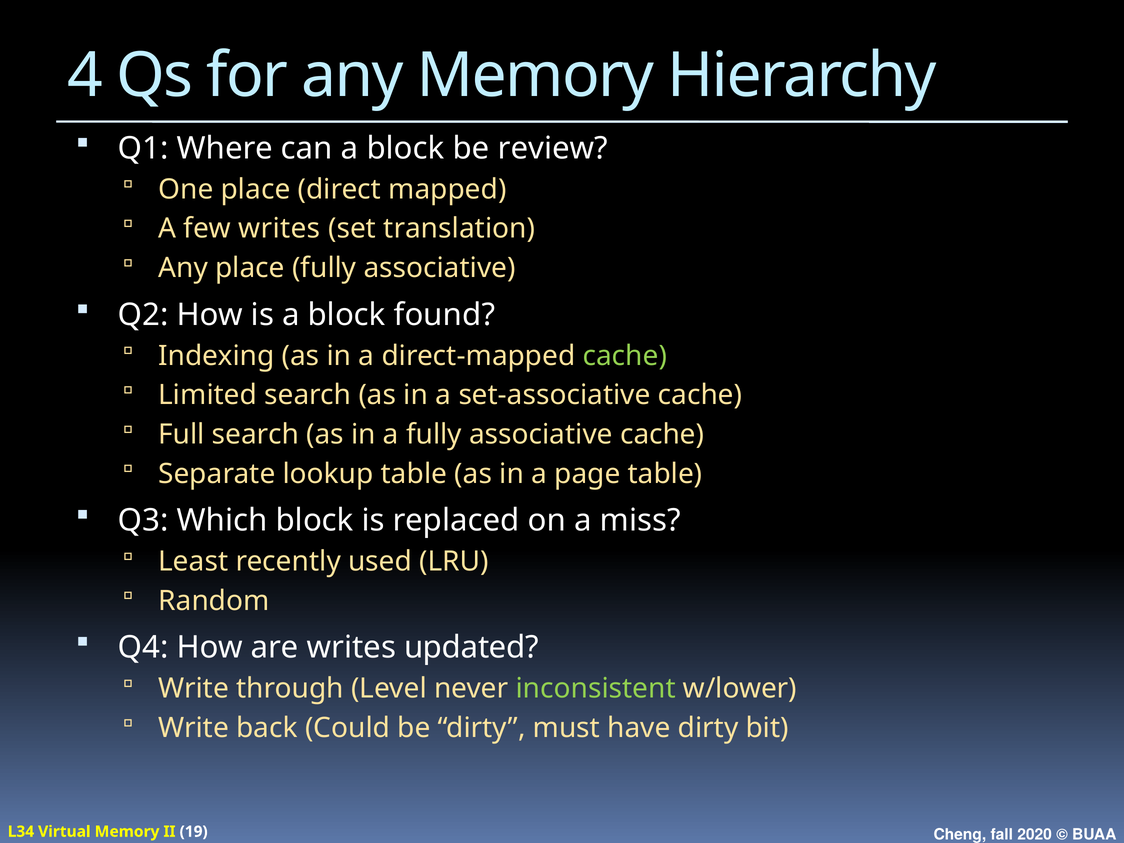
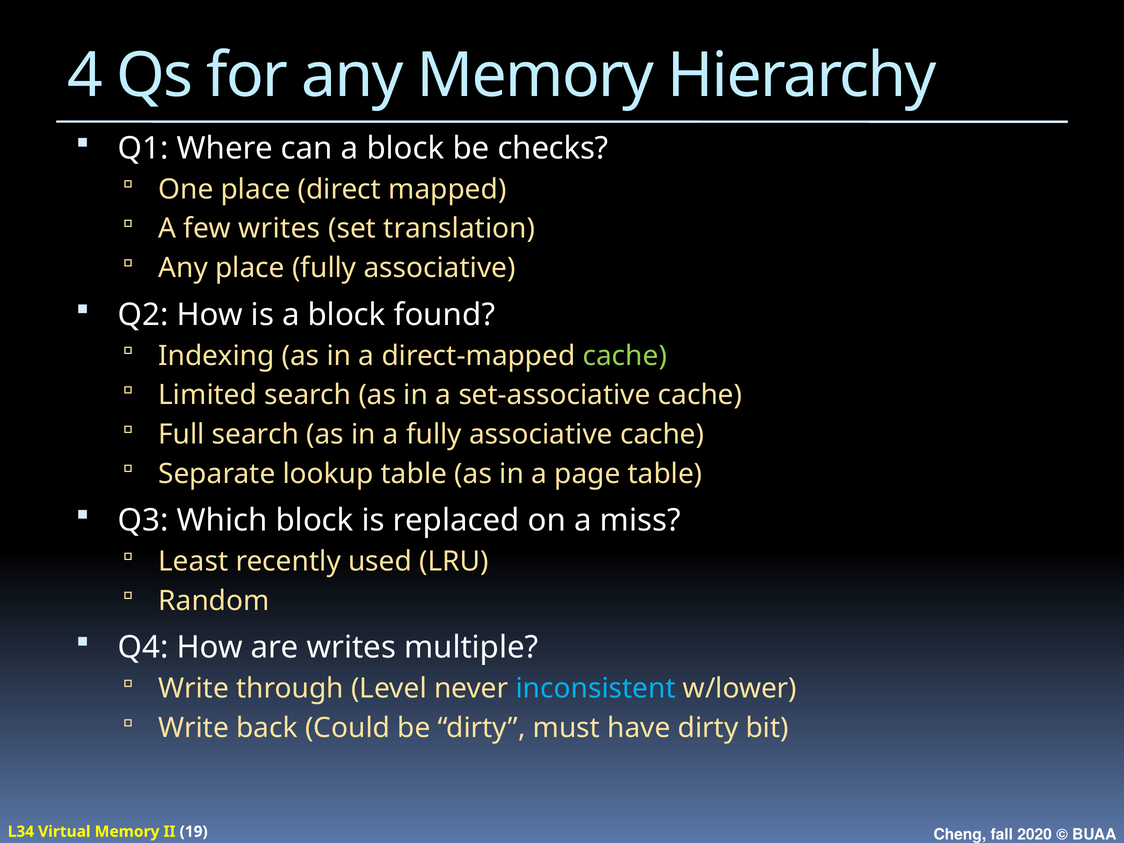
review: review -> checks
updated: updated -> multiple
inconsistent colour: light green -> light blue
